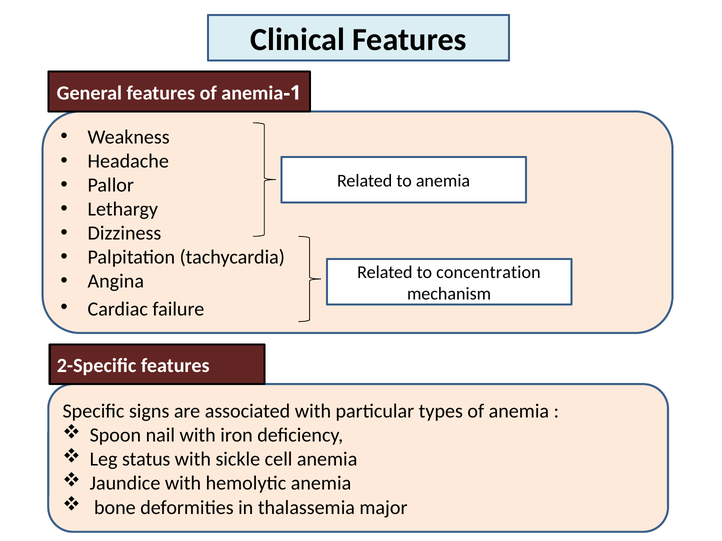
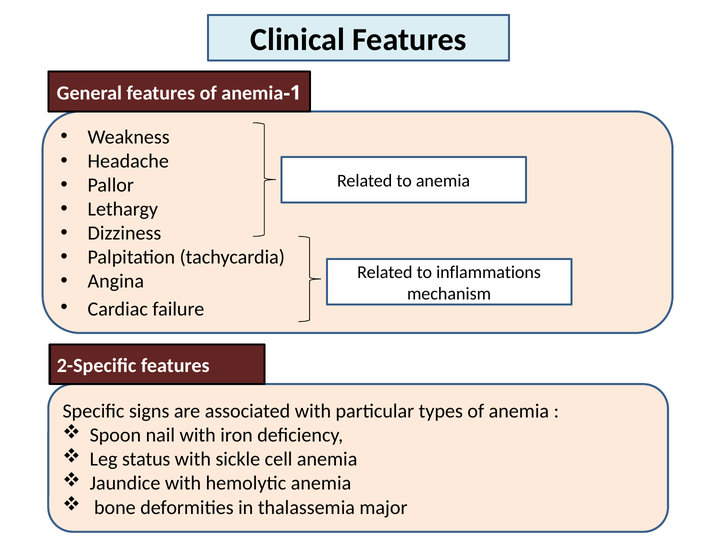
concentration: concentration -> inflammations
